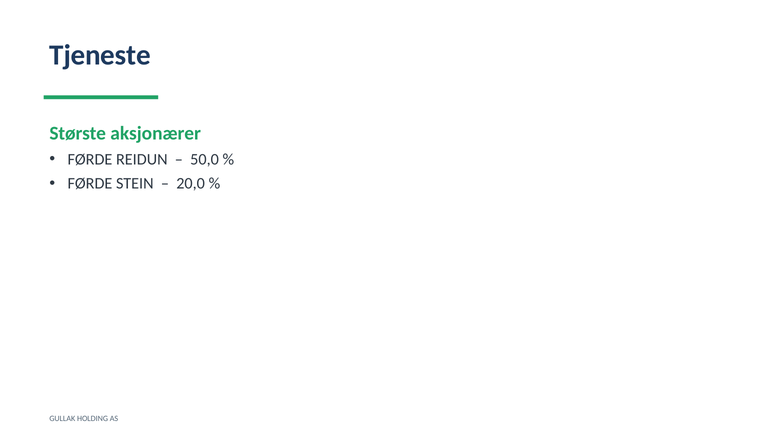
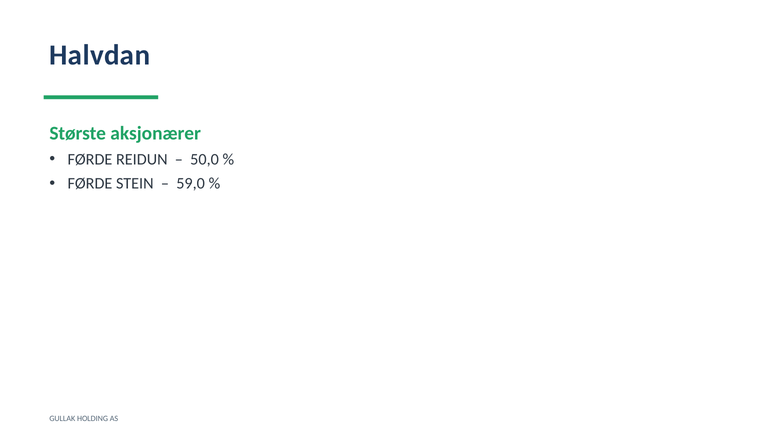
Tjeneste: Tjeneste -> Halvdan
20,0: 20,0 -> 59,0
